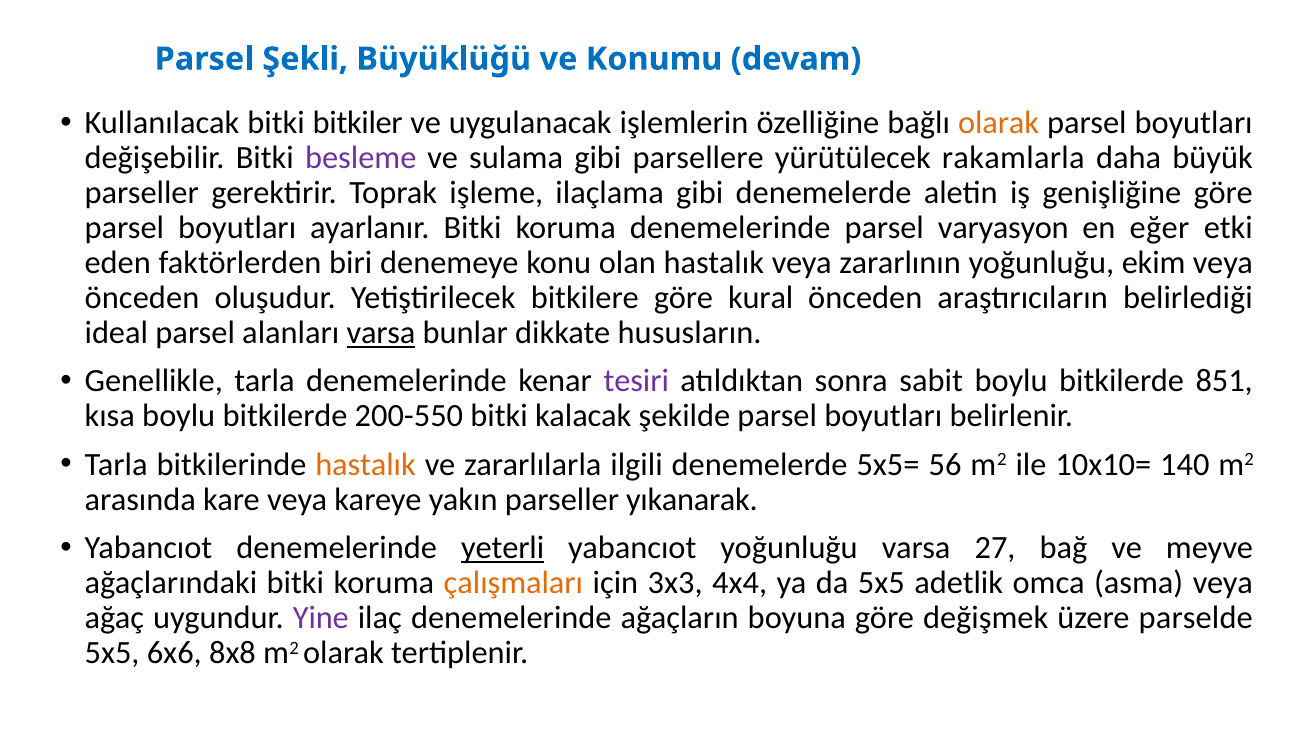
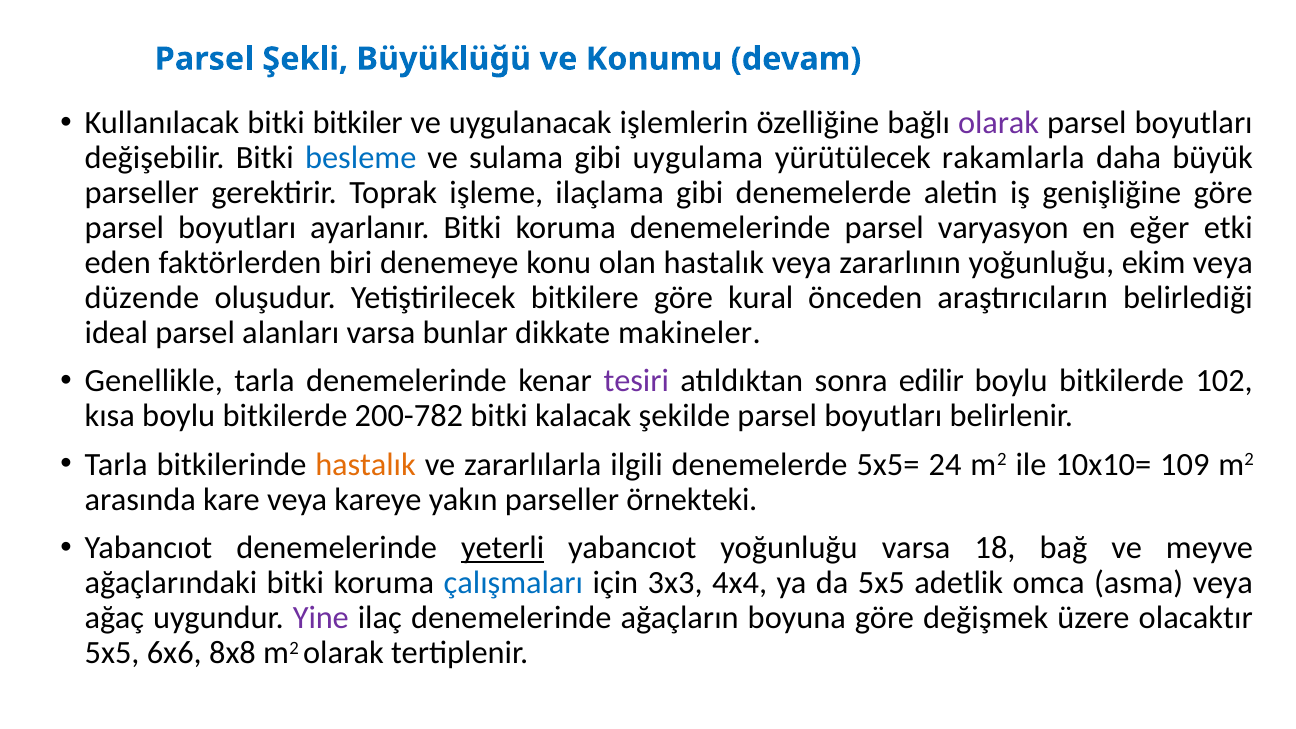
olarak at (999, 123) colour: orange -> purple
besleme colour: purple -> blue
parsellere: parsellere -> uygulama
önceden at (142, 298): önceden -> düzende
varsa at (381, 333) underline: present -> none
hususların: hususların -> makineler
sabit: sabit -> edilir
851: 851 -> 102
200-550: 200-550 -> 200-782
56: 56 -> 24
140: 140 -> 109
yıkanarak: yıkanarak -> örnekteki
27: 27 -> 18
çalışmaları colour: orange -> blue
parselde: parselde -> olacaktır
